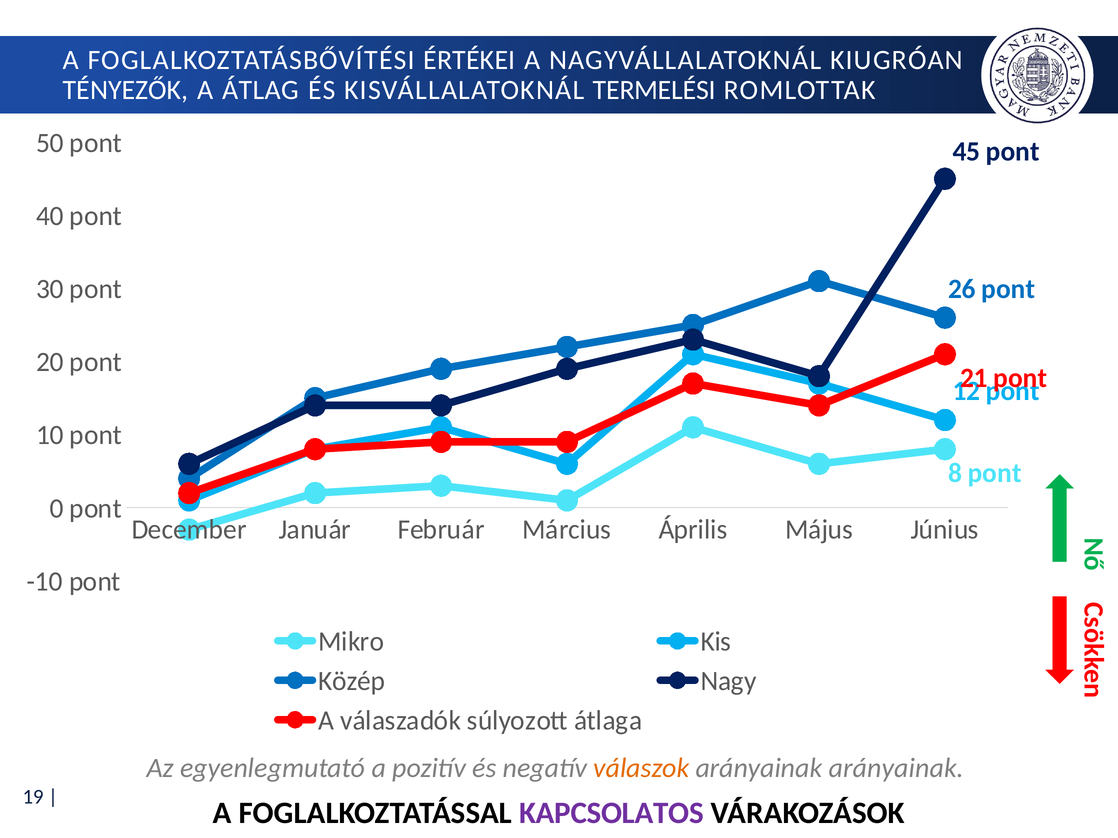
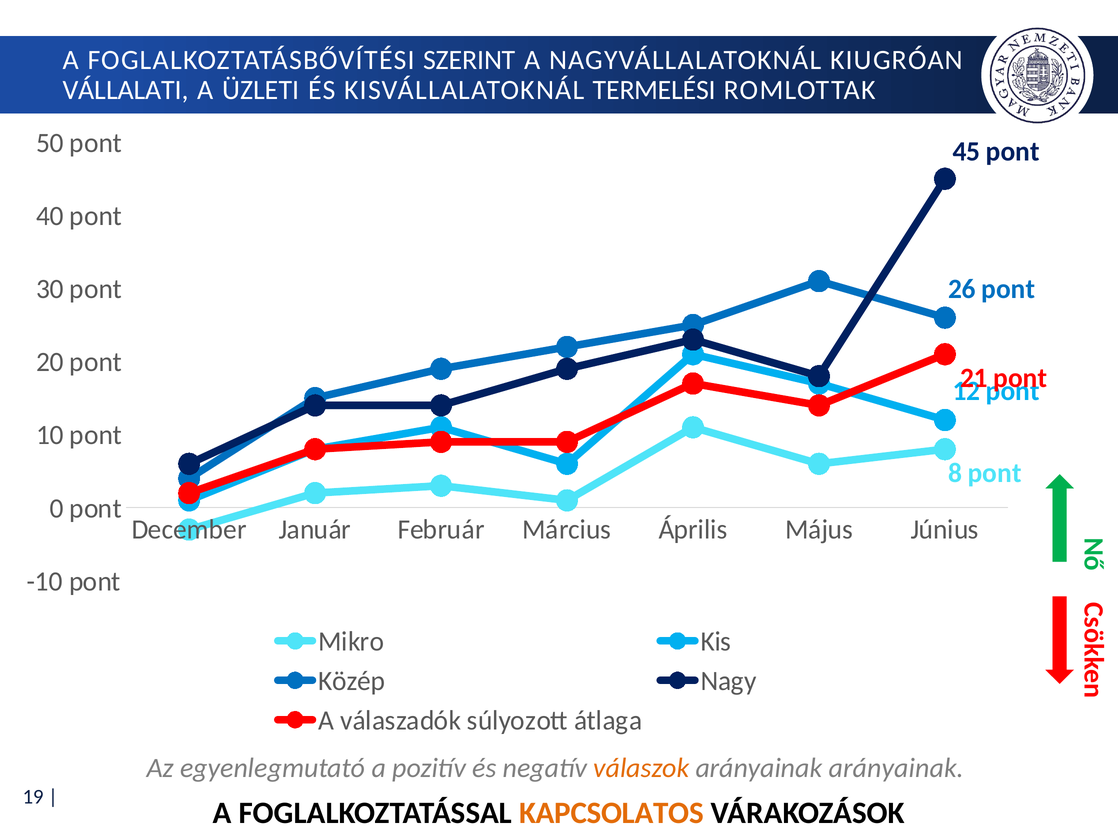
ÉRTÉKEI: ÉRTÉKEI -> SZERINT
TÉNYEZŐK: TÉNYEZŐK -> VÁLLALATI
ÁTLAG: ÁTLAG -> ÜZLETI
KAPCSOLATOS colour: purple -> orange
